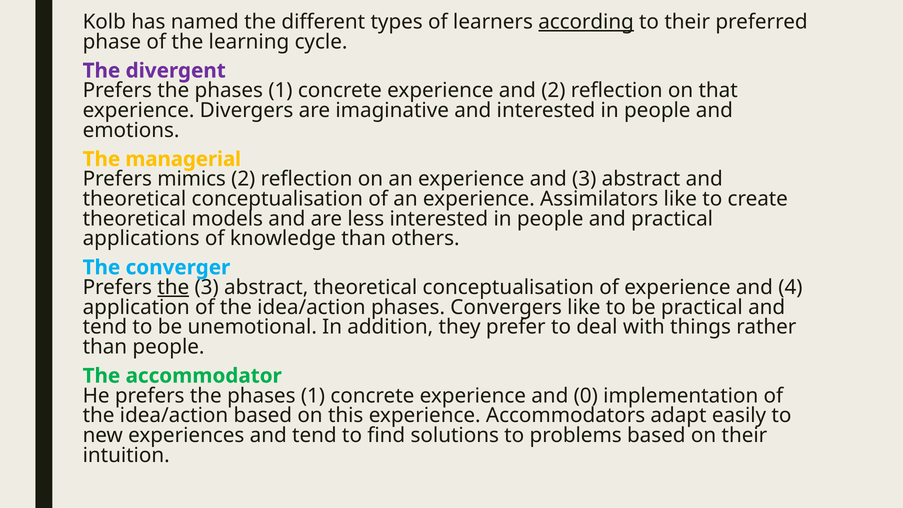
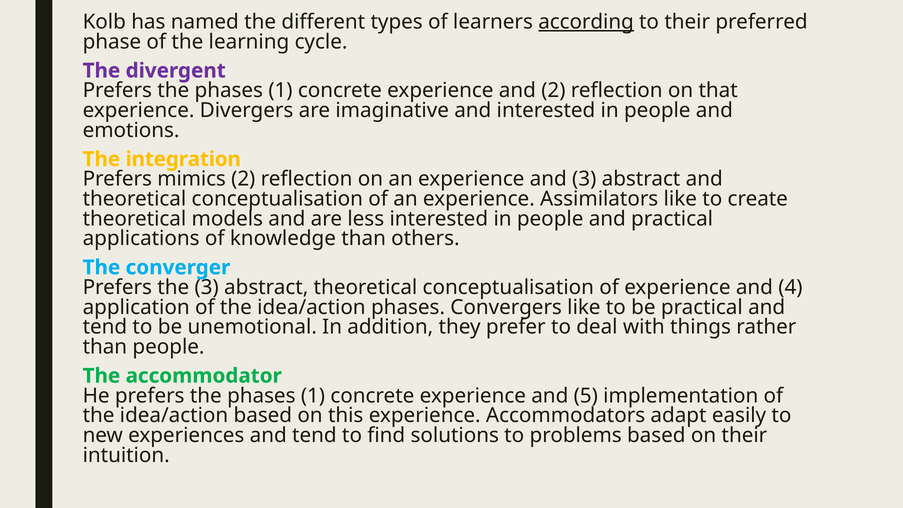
managerial: managerial -> integration
the at (173, 287) underline: present -> none
0: 0 -> 5
